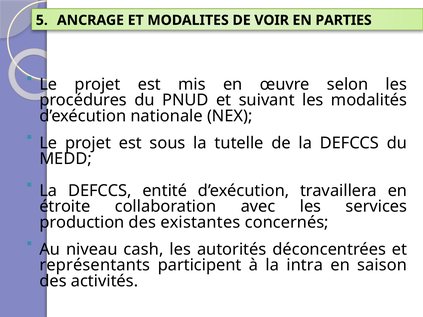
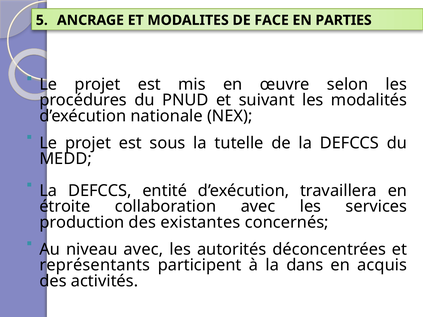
VOIR: VOIR -> FACE
niveau cash: cash -> avec
intra: intra -> dans
saison: saison -> acquis
